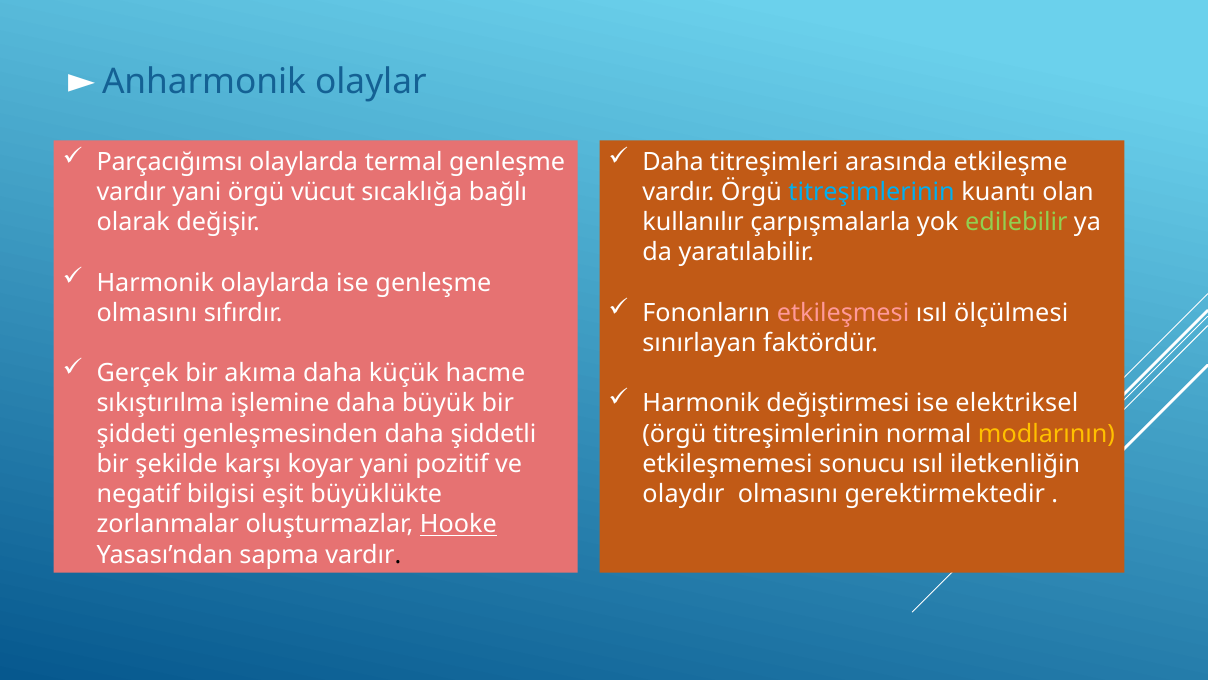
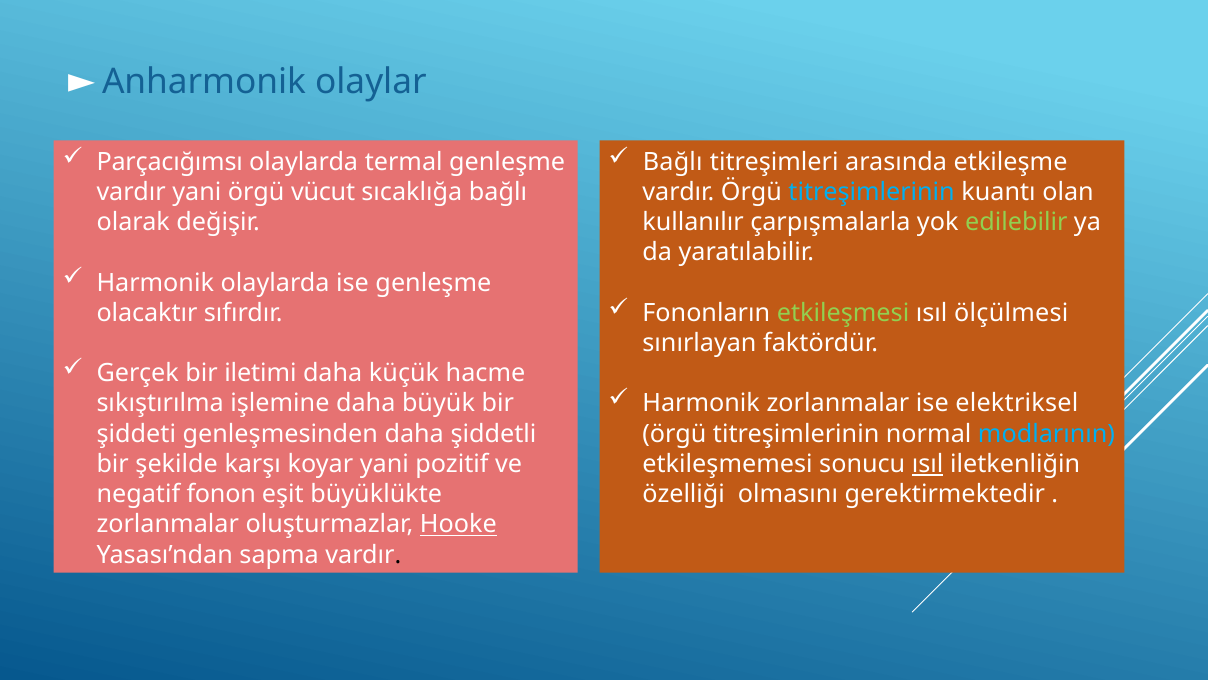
Daha at (673, 162): Daha -> Bağlı
etkileşmesi colour: pink -> light green
olmasını at (147, 313): olmasını -> olacaktır
akıma: akıma -> iletimi
Harmonik değiştirmesi: değiştirmesi -> zorlanmalar
modlarının colour: yellow -> light blue
ısıl at (928, 464) underline: none -> present
bilgisi: bilgisi -> fonon
olaydır: olaydır -> özelliği
